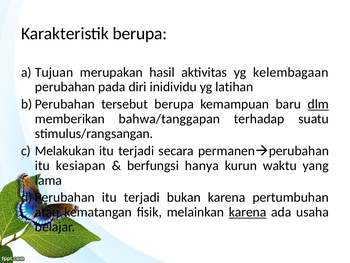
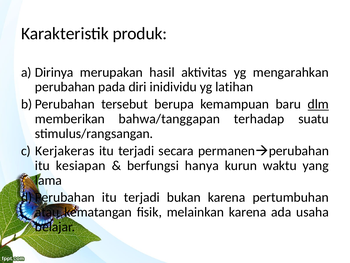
Karakteristik berupa: berupa -> produk
Tujuan: Tujuan -> Dirinya
kelembagaan: kelembagaan -> mengarahkan
Melakukan: Melakukan -> Kerjakeras
karena at (248, 212) underline: present -> none
